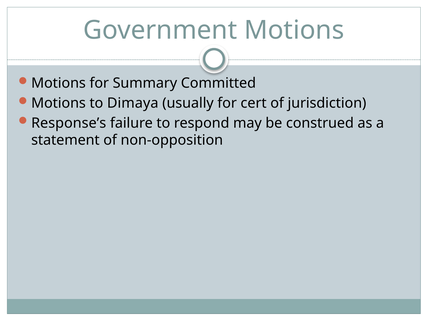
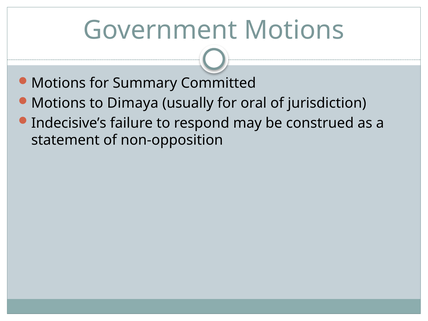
cert: cert -> oral
Response’s: Response’s -> Indecisive’s
